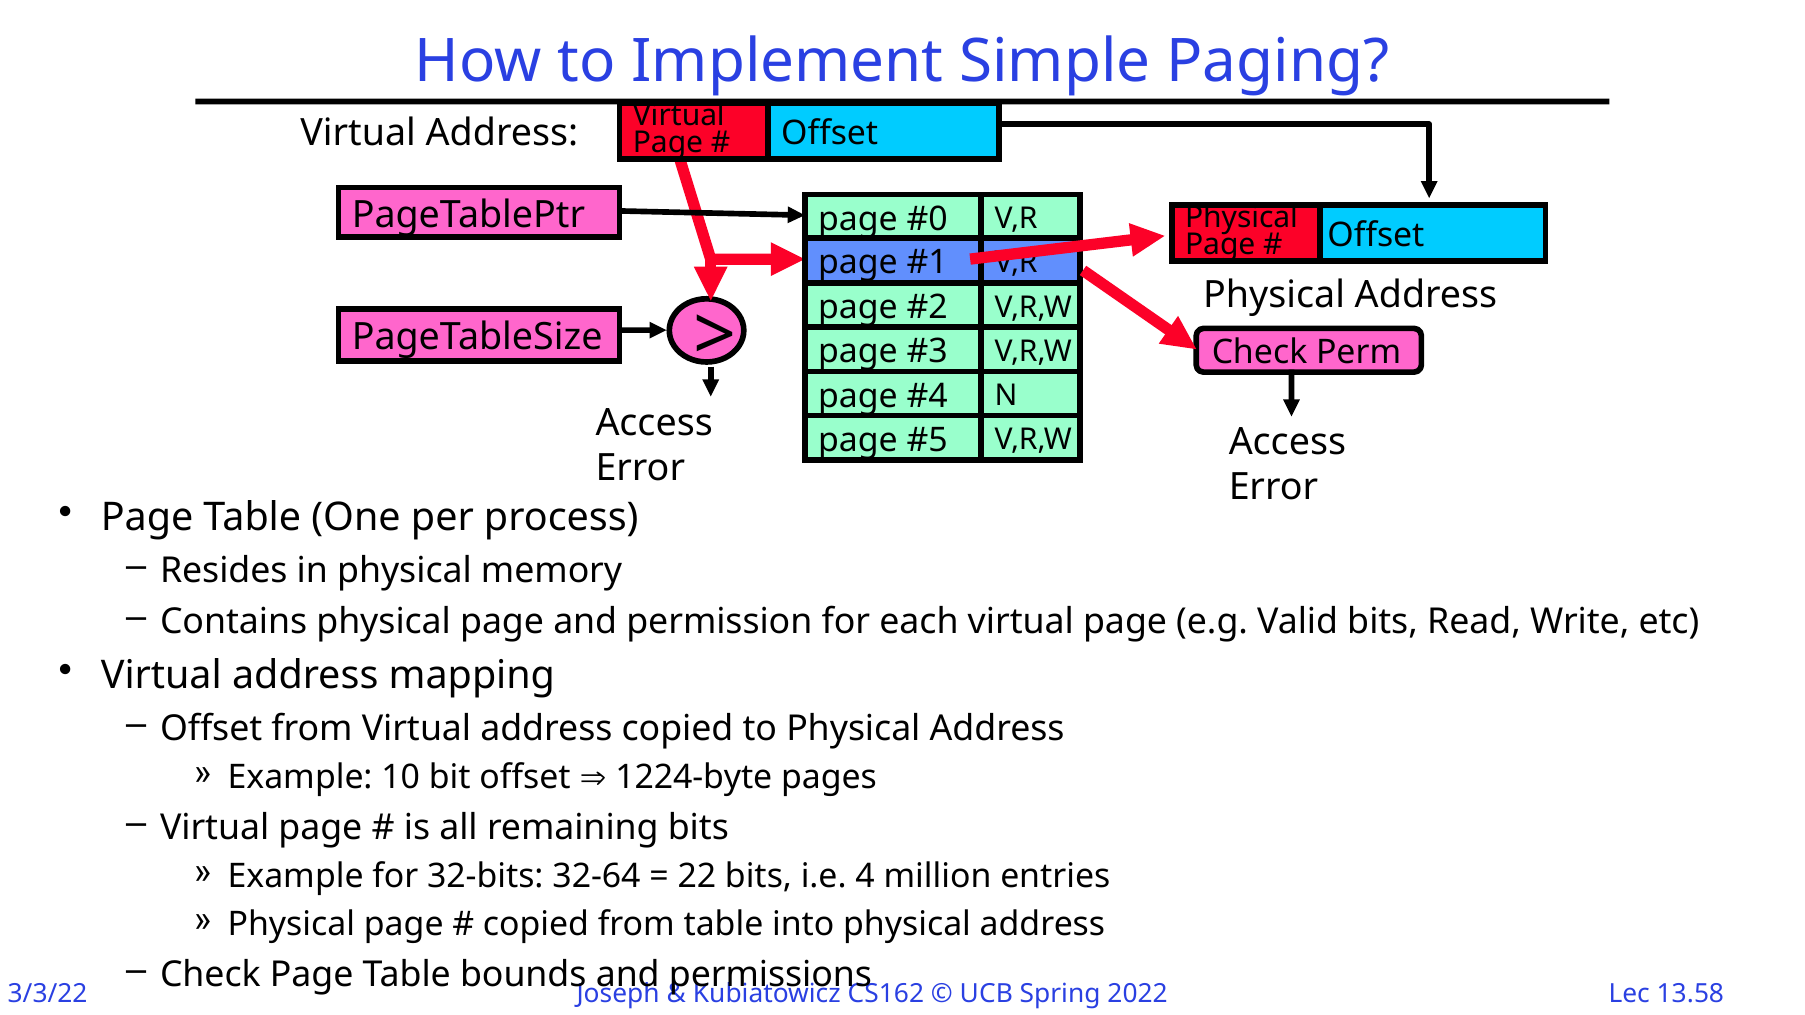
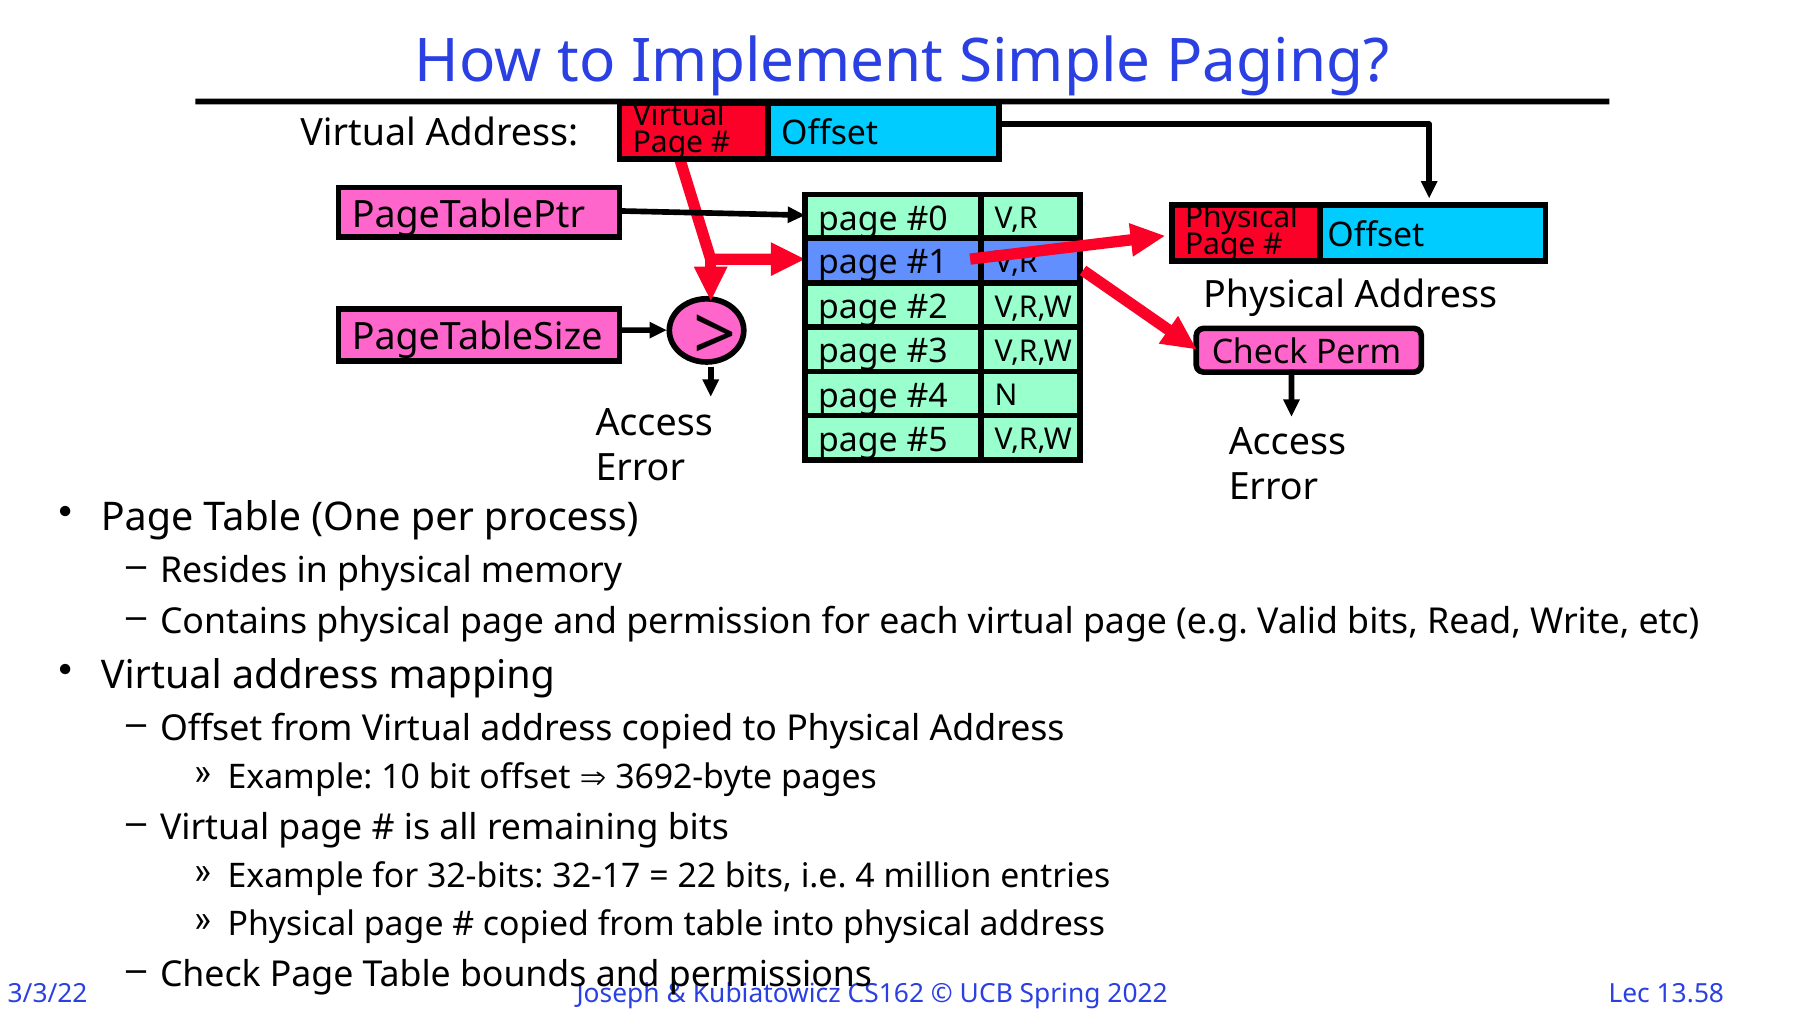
1224-byte: 1224-byte -> 3692-byte
32-64: 32-64 -> 32-17
